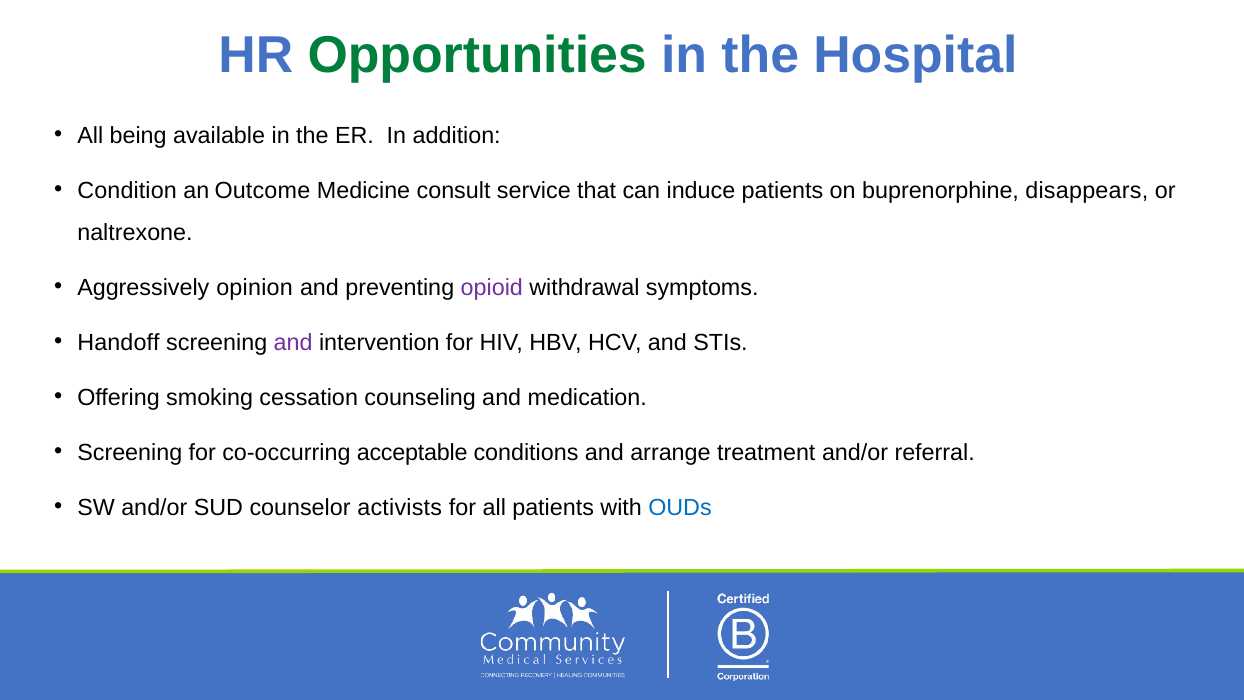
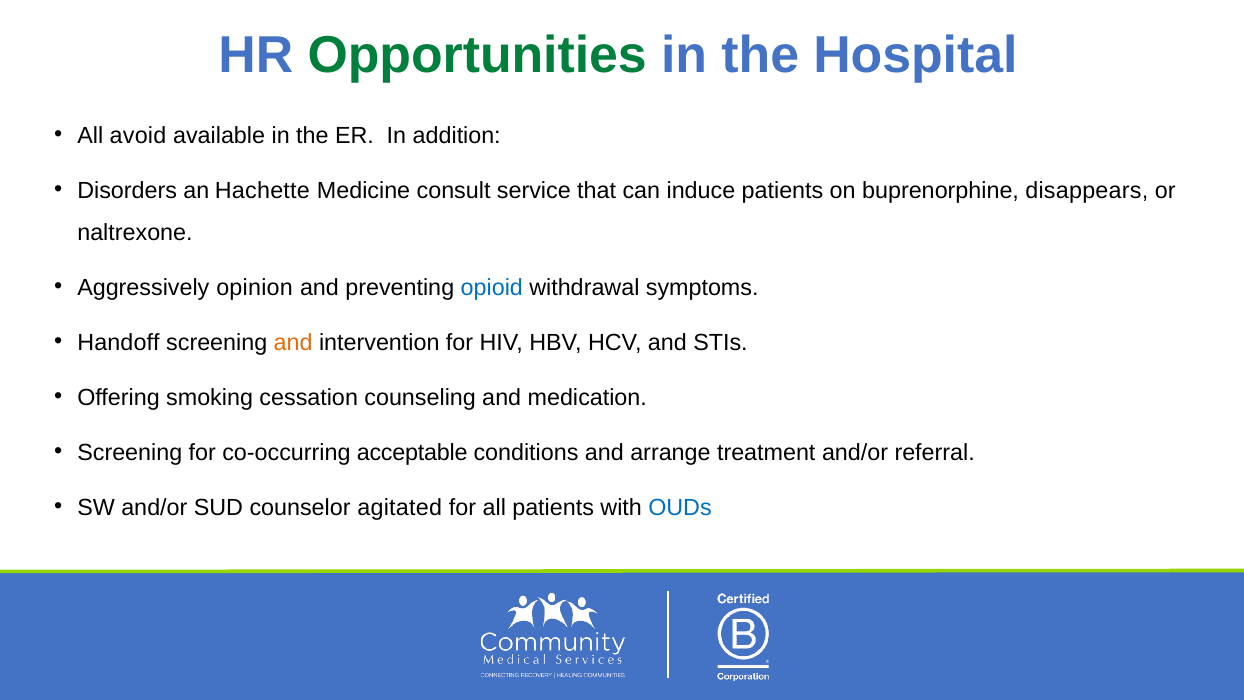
being: being -> avoid
Condition: Condition -> Disorders
Outcome: Outcome -> Hachette
opioid colour: purple -> blue
and at (293, 342) colour: purple -> orange
activists: activists -> agitated
